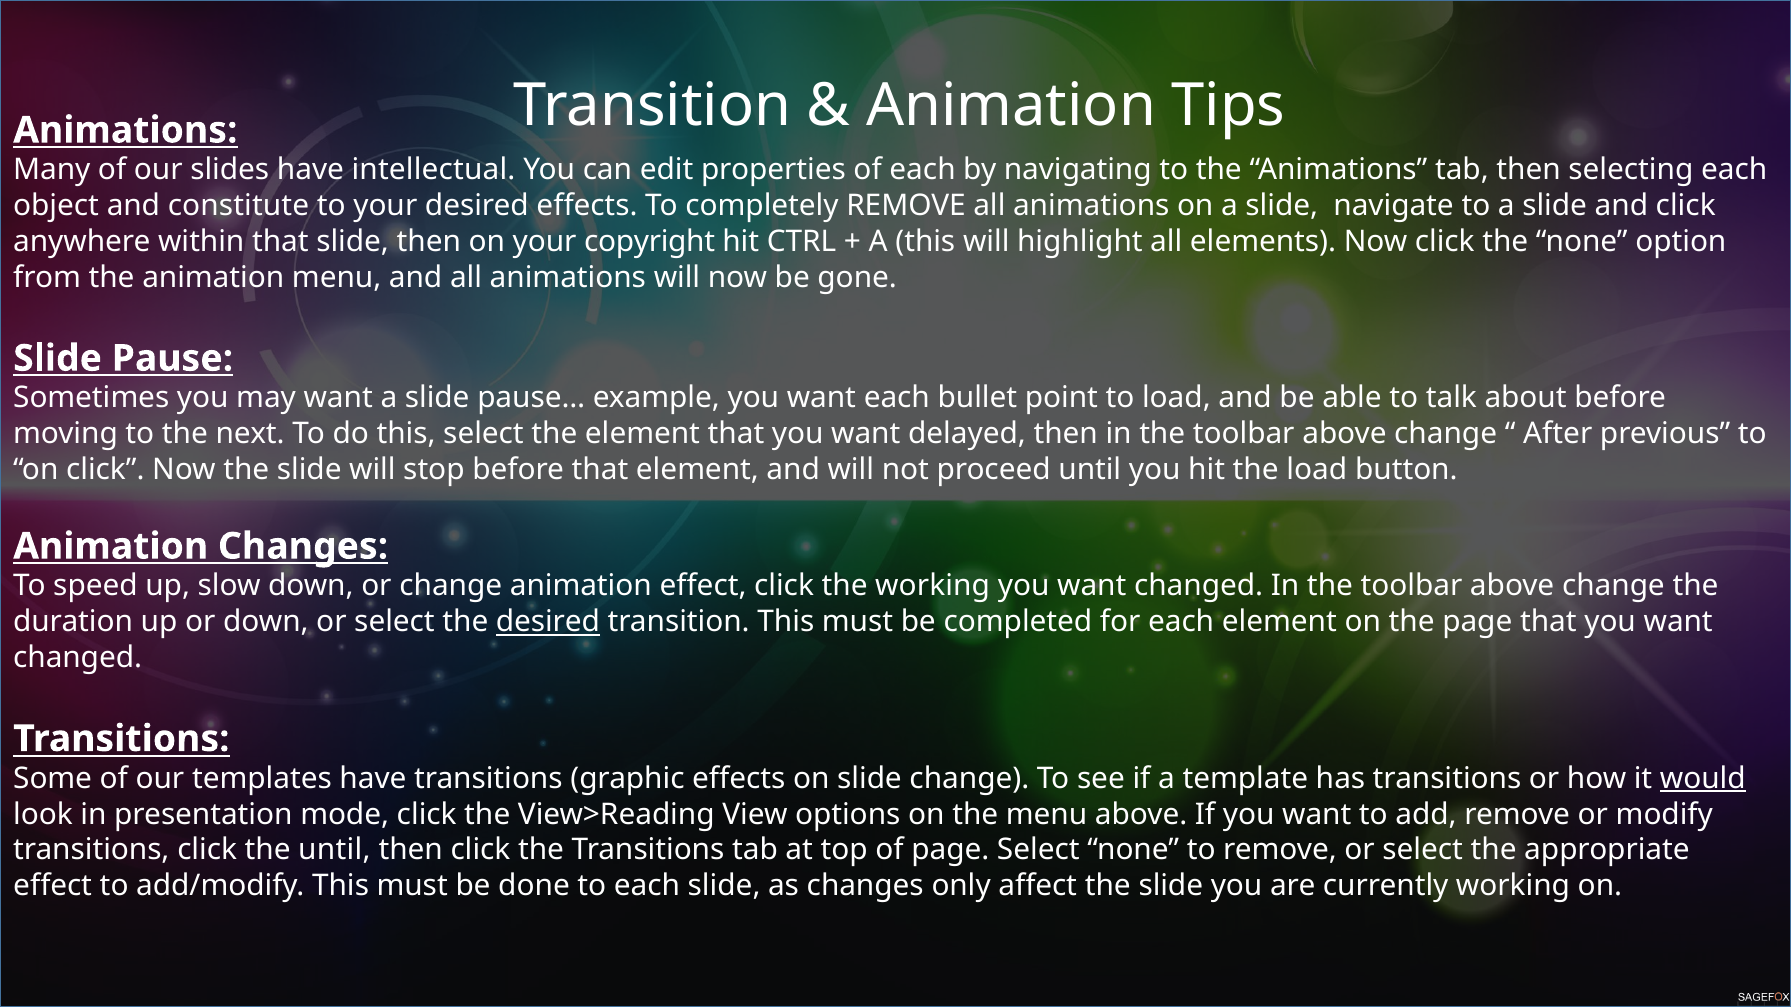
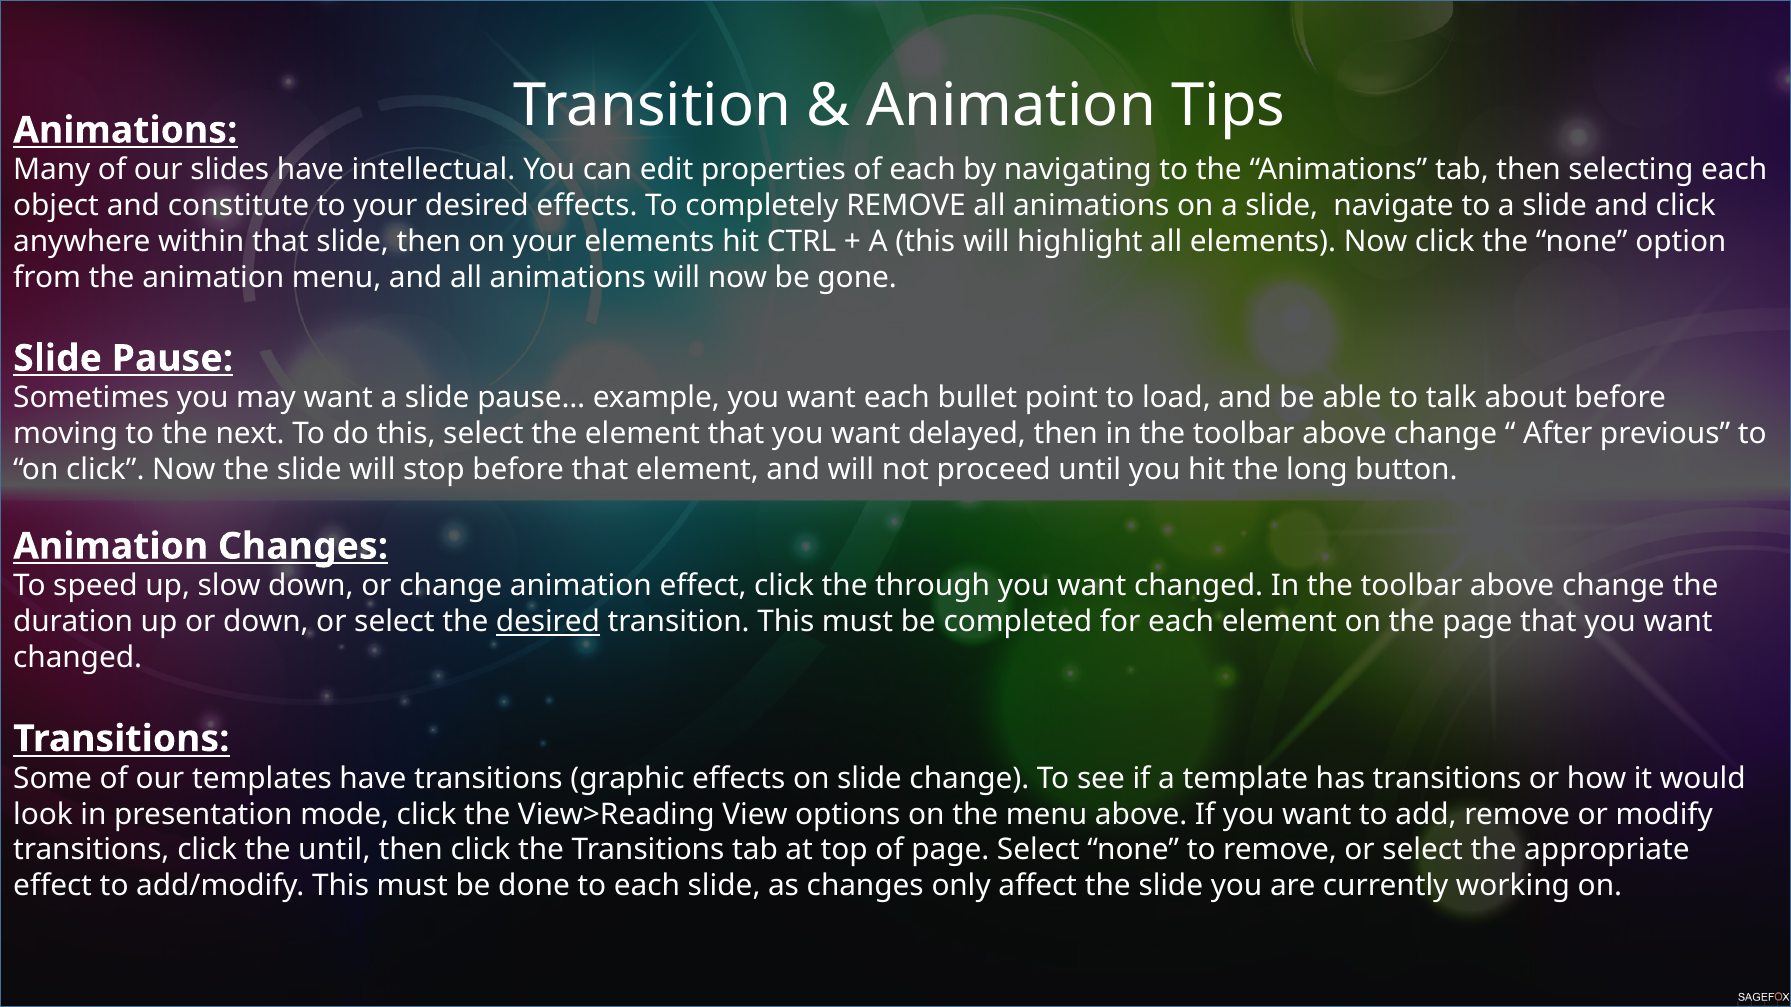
your copyright: copyright -> elements
the load: load -> long
the working: working -> through
would underline: present -> none
